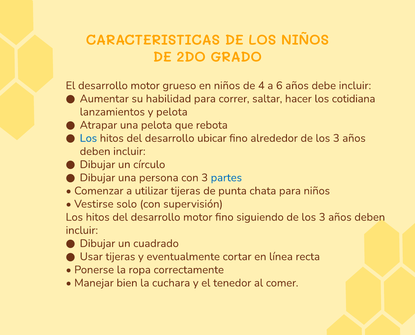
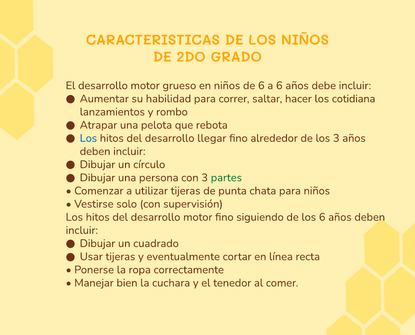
de 4: 4 -> 6
y pelota: pelota -> rombo
ubicar: ubicar -> llegar
partes colour: blue -> green
3 at (322, 217): 3 -> 6
